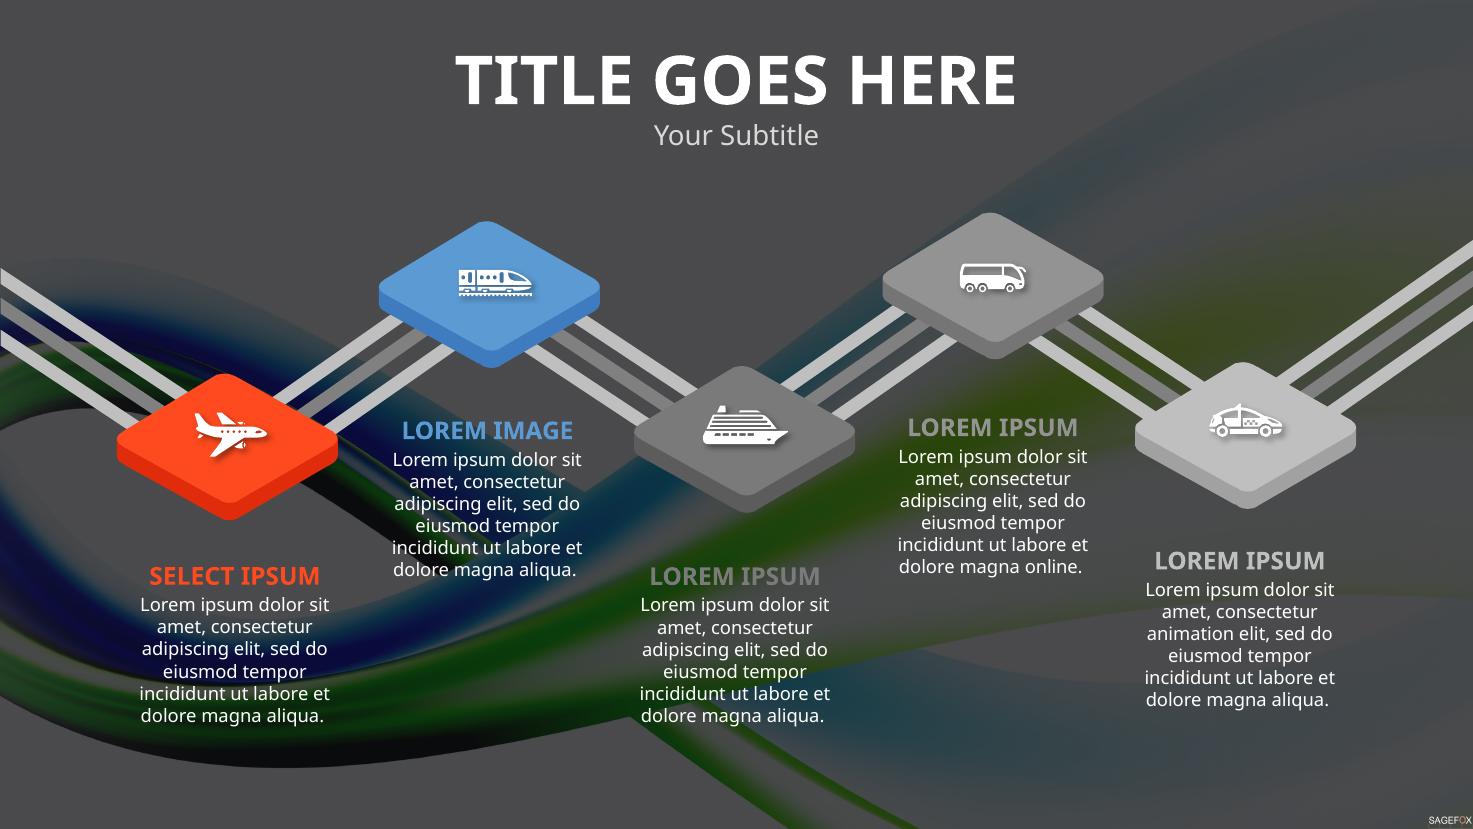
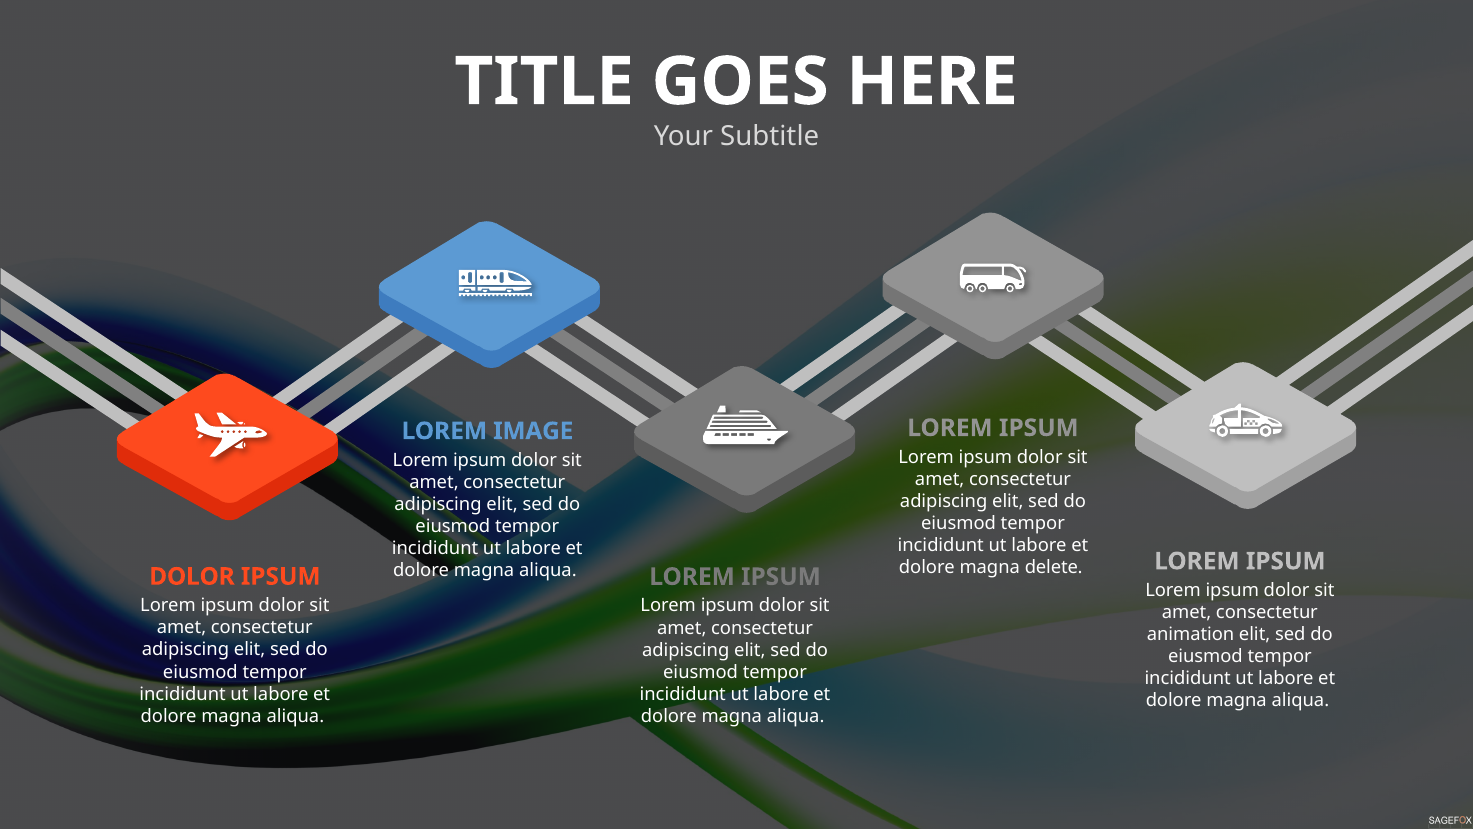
online: online -> delete
SELECT at (192, 576): SELECT -> DOLOR
